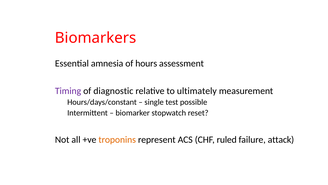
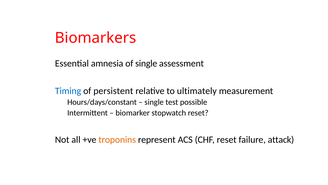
of hours: hours -> single
Timing colour: purple -> blue
diagnostic: diagnostic -> persistent
CHF ruled: ruled -> reset
